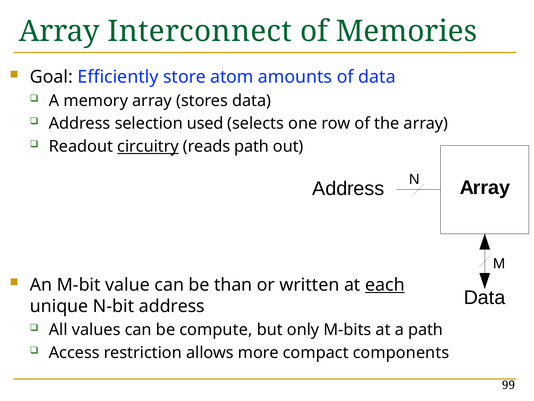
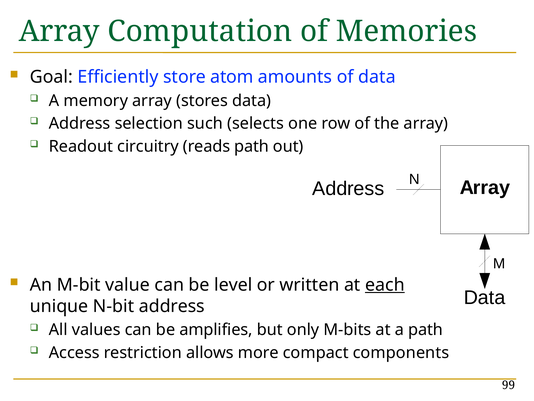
Interconnect: Interconnect -> Computation
used: used -> such
circuitry underline: present -> none
than: than -> level
compute: compute -> amplifies
